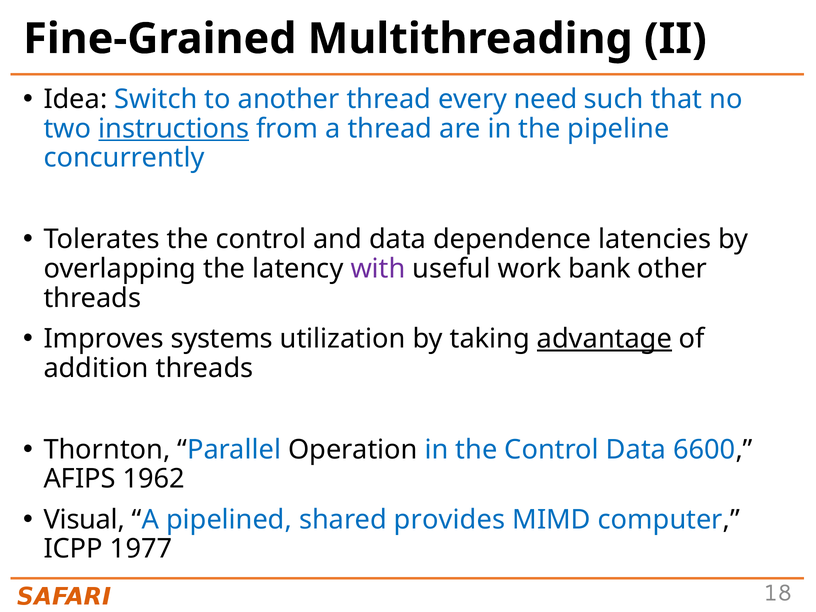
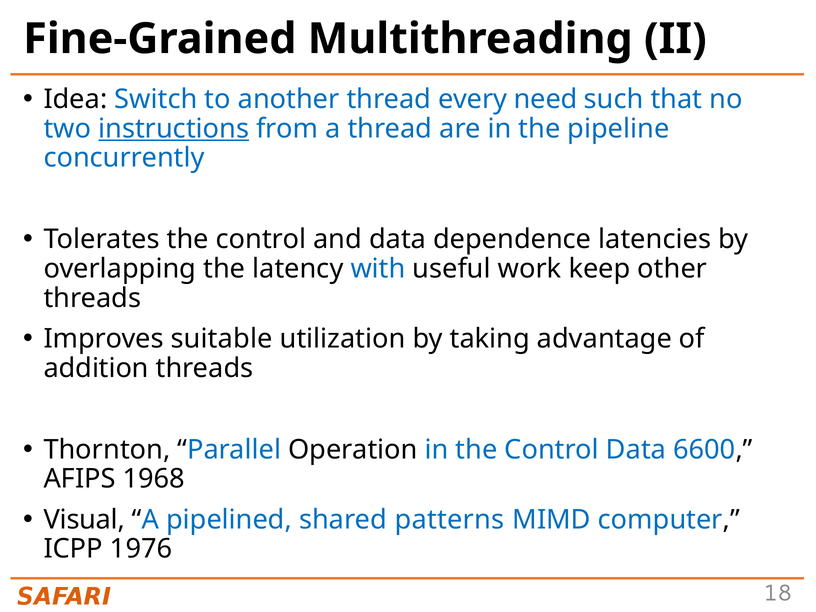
with colour: purple -> blue
bank: bank -> keep
systems: systems -> suitable
advantage underline: present -> none
1962: 1962 -> 1968
provides: provides -> patterns
1977: 1977 -> 1976
